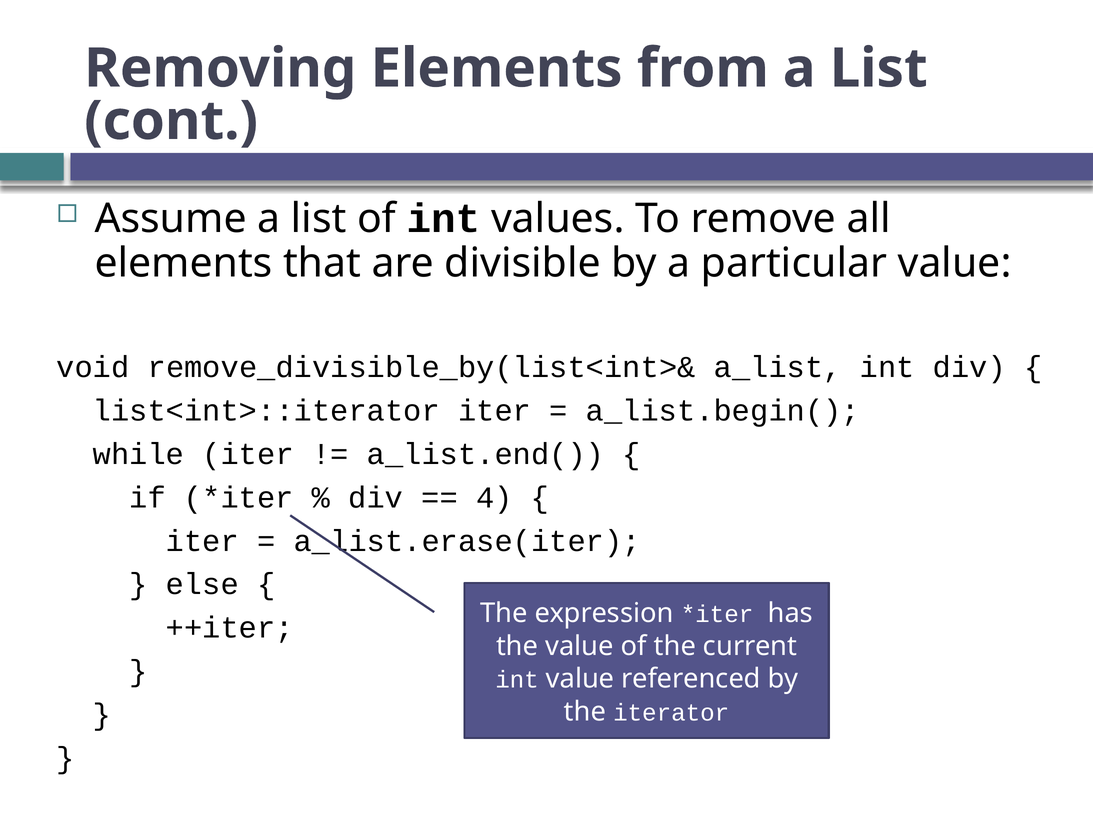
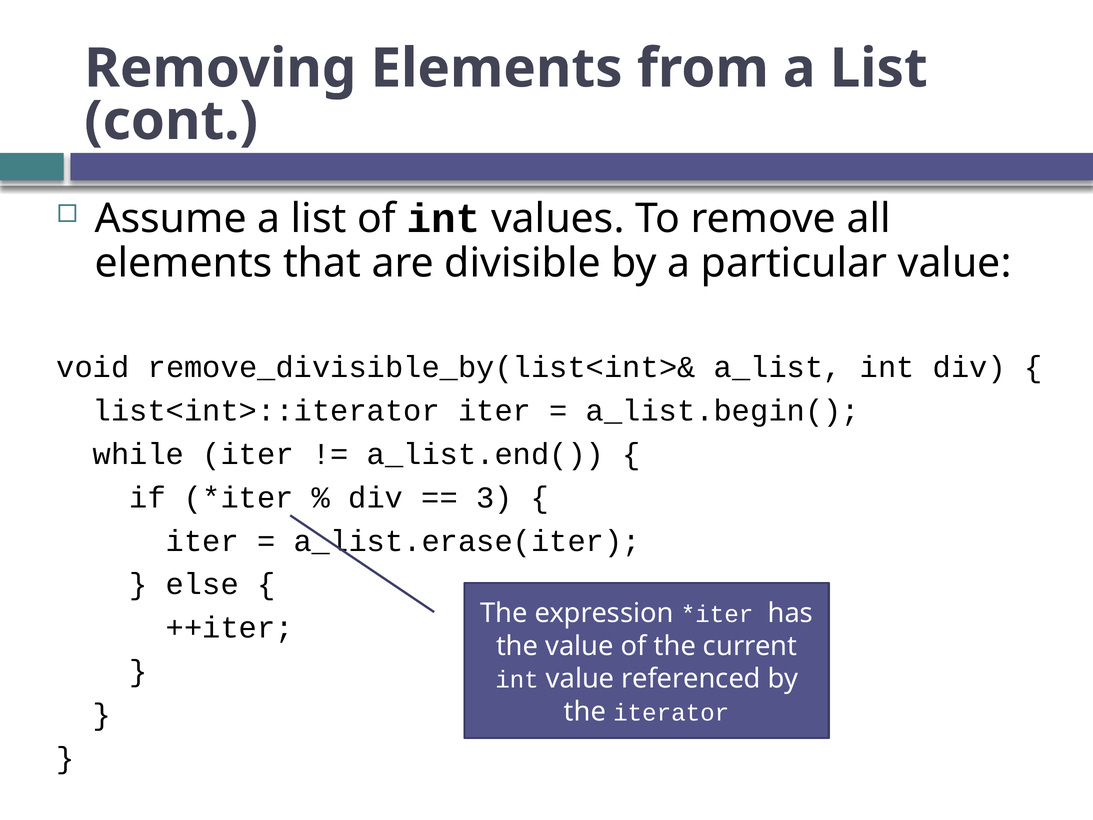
4: 4 -> 3
